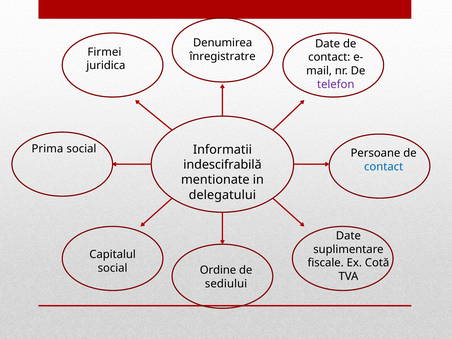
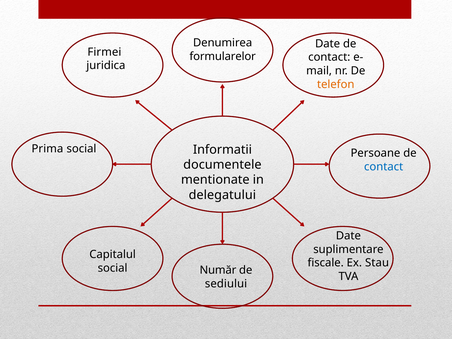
înregistratre: înregistratre -> formularelor
telefon colour: purple -> orange
indescifrabilă: indescifrabilă -> documentele
Cotă: Cotă -> Stau
Ordine: Ordine -> Număr
